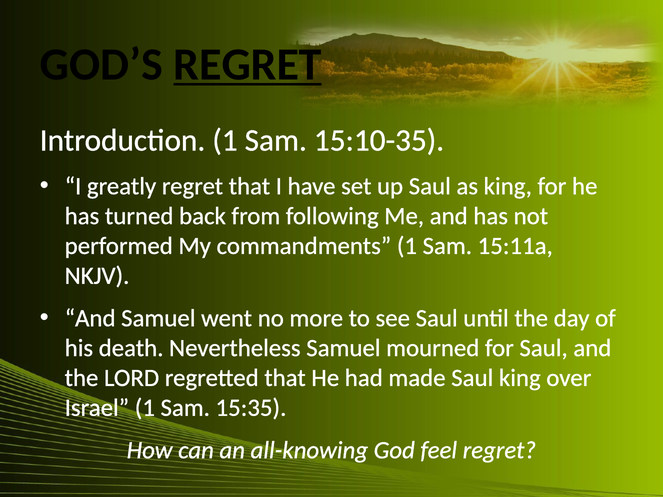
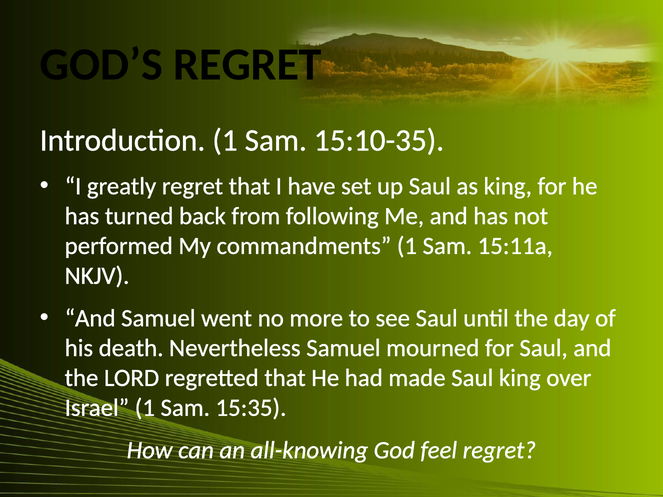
REGRET at (248, 65) underline: present -> none
